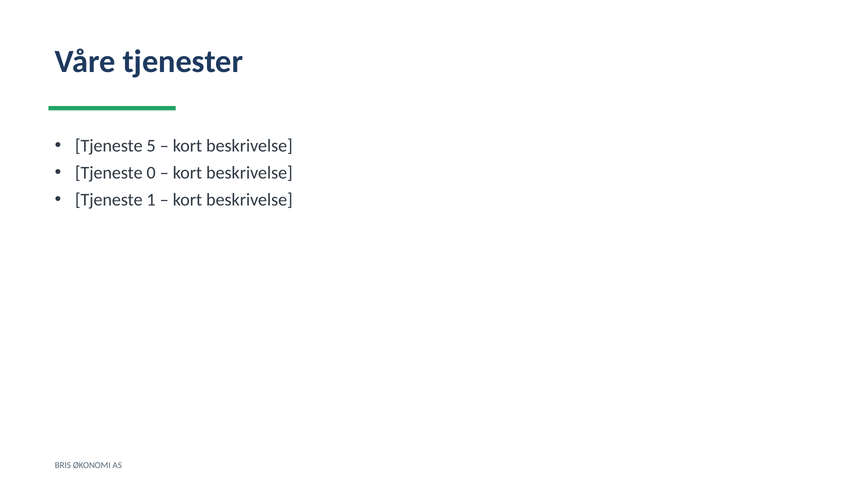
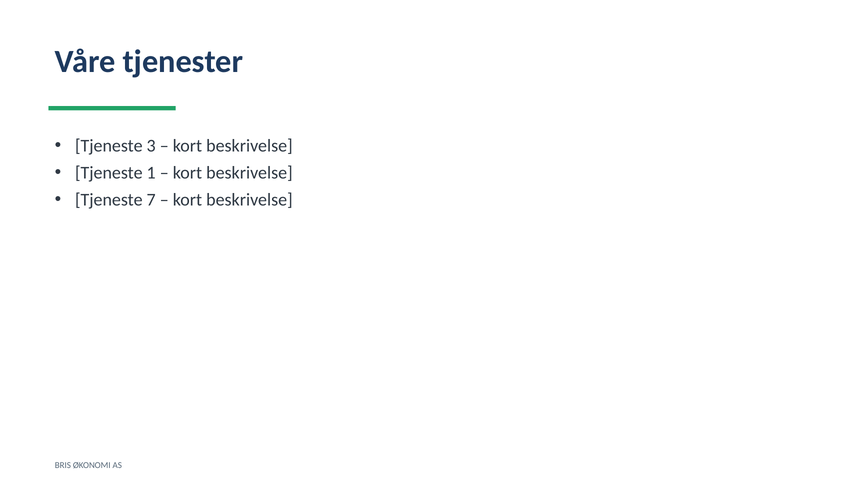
5: 5 -> 3
0: 0 -> 1
1: 1 -> 7
